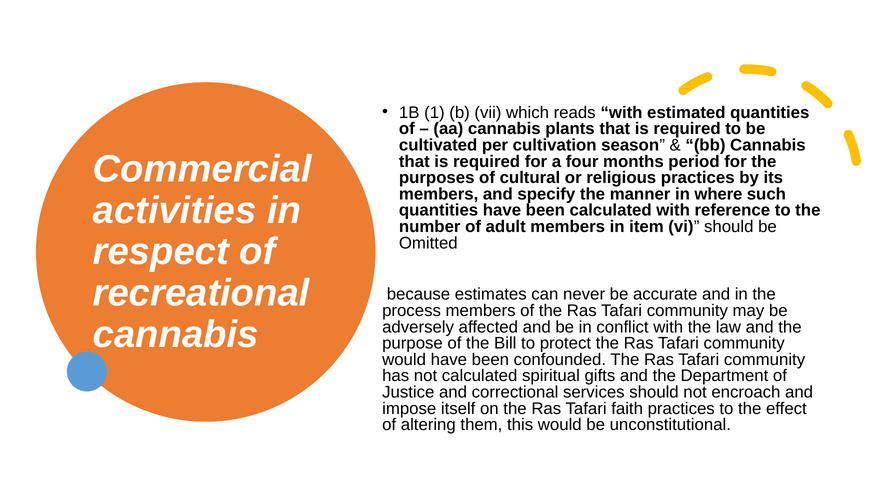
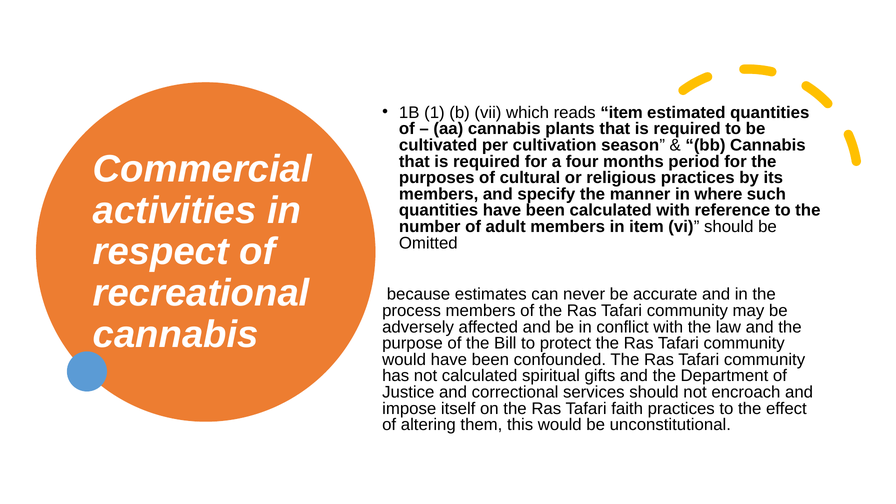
reads with: with -> item
